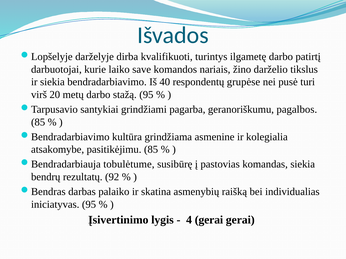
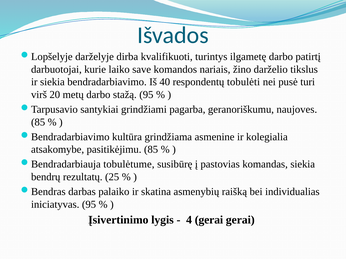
grupėse: grupėse -> tobulėti
pagalbos: pagalbos -> naujoves
92: 92 -> 25
